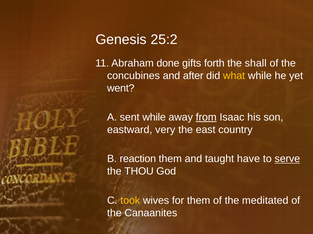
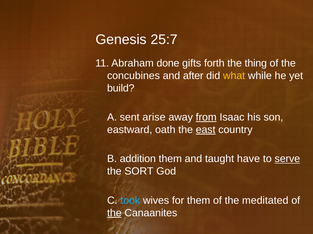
25:2: 25:2 -> 25:7
shall: shall -> thing
went: went -> build
sent while: while -> arise
very: very -> oath
east underline: none -> present
reaction: reaction -> addition
THOU: THOU -> SORT
took colour: yellow -> light blue
the at (114, 214) underline: none -> present
